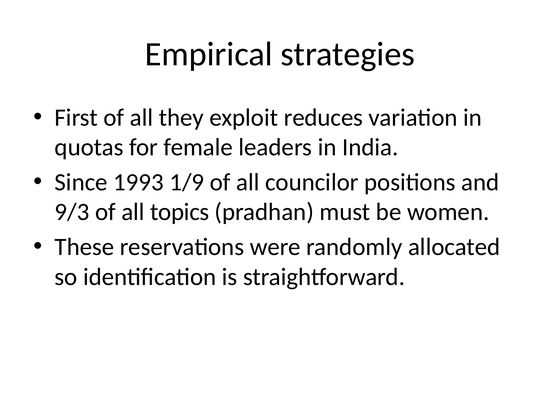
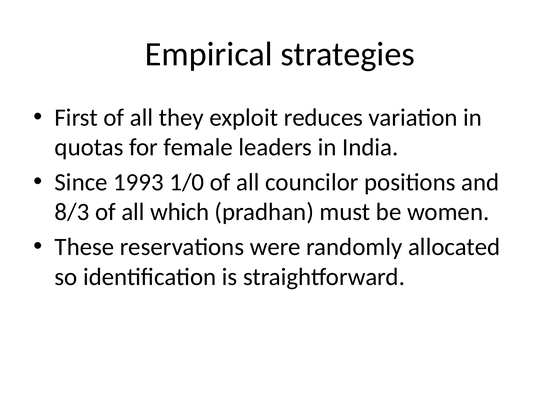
1/9: 1/9 -> 1/0
9/3: 9/3 -> 8/3
topics: topics -> which
